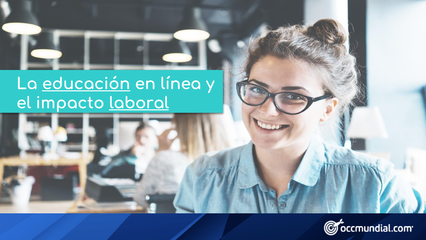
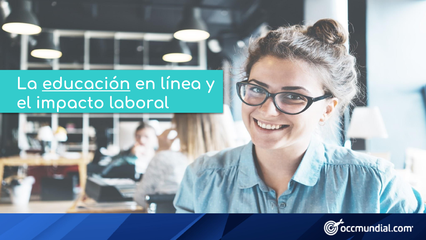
laboral underline: present -> none
